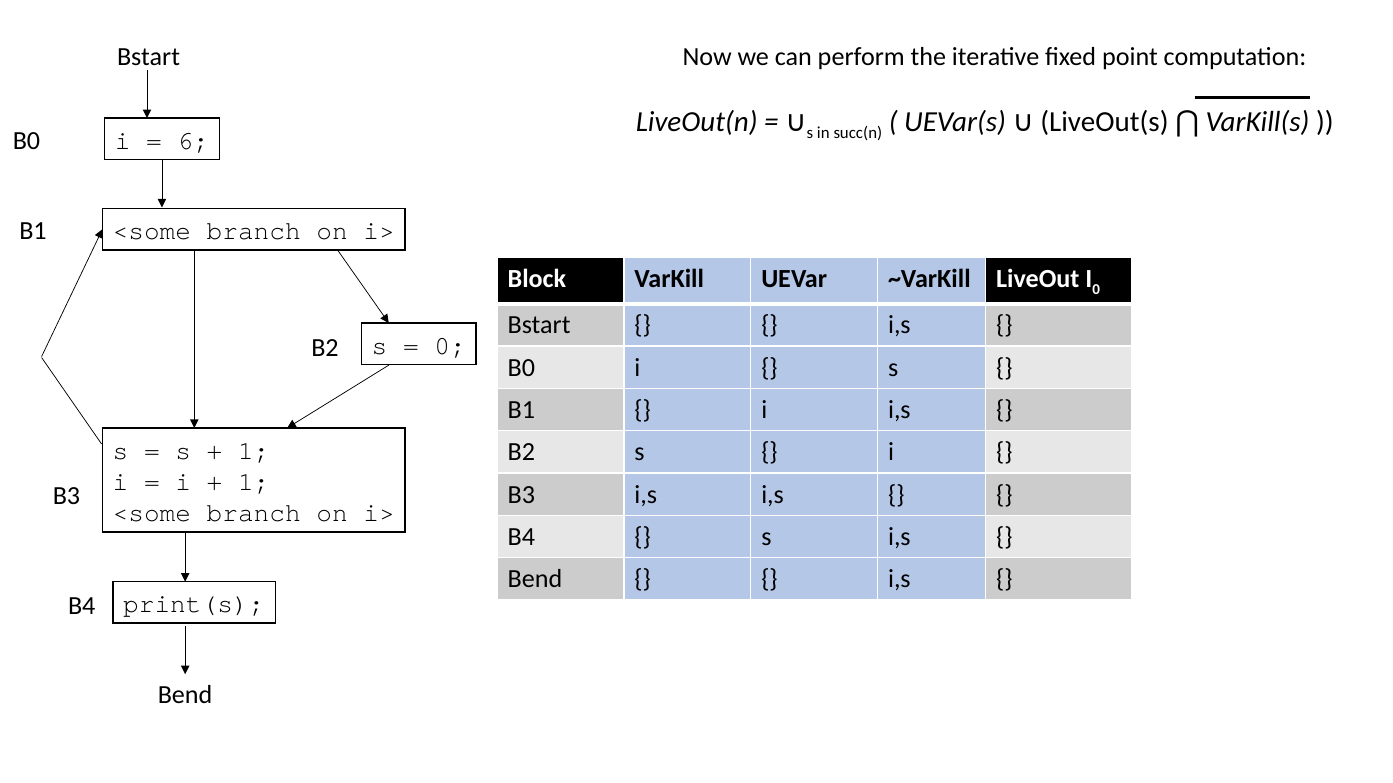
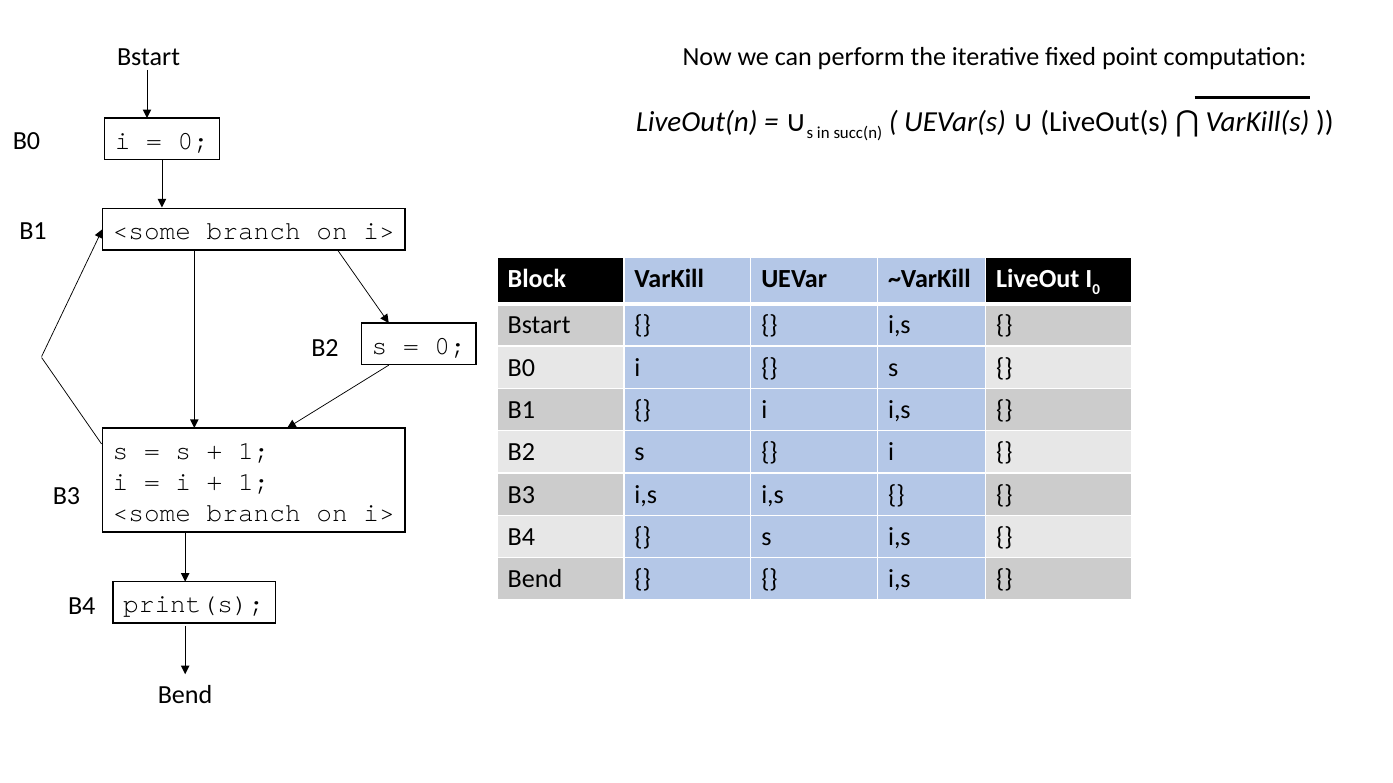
6 at (193, 141): 6 -> 0
